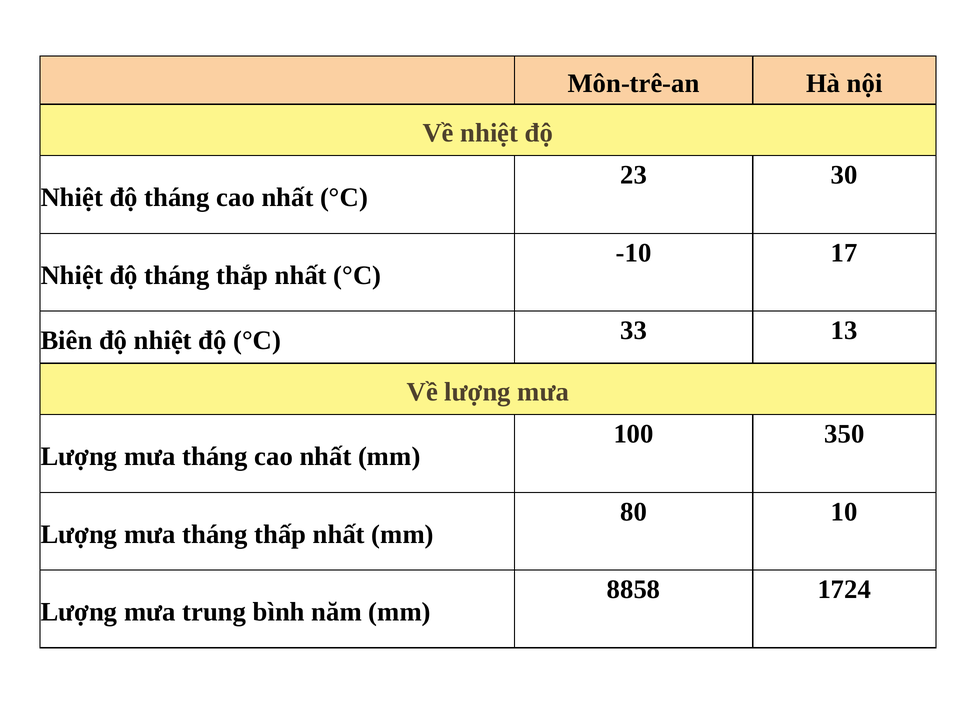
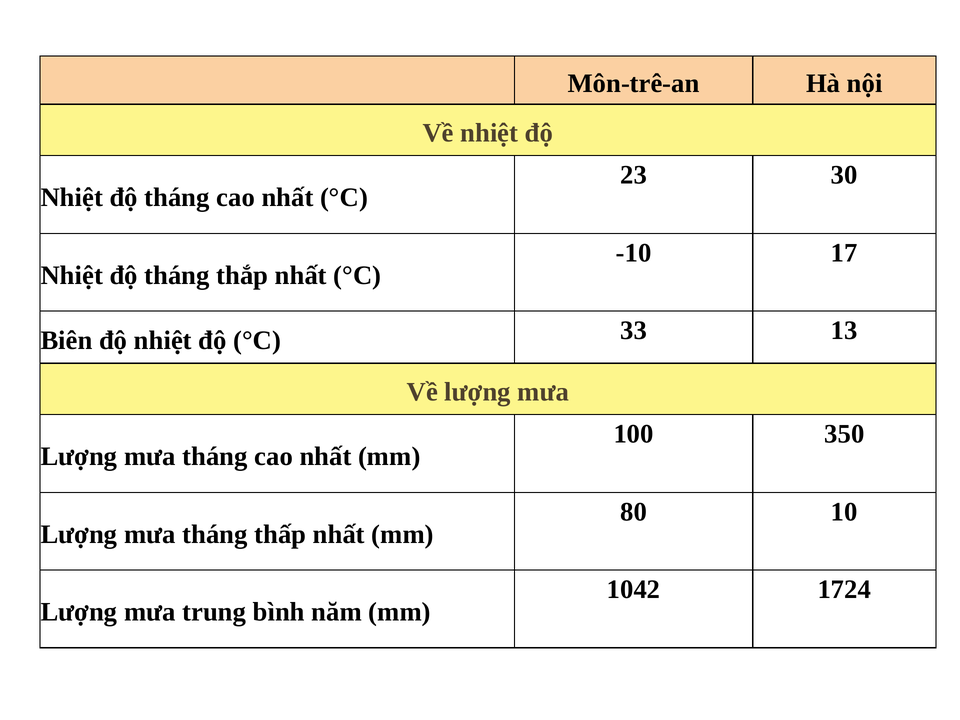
8858: 8858 -> 1042
